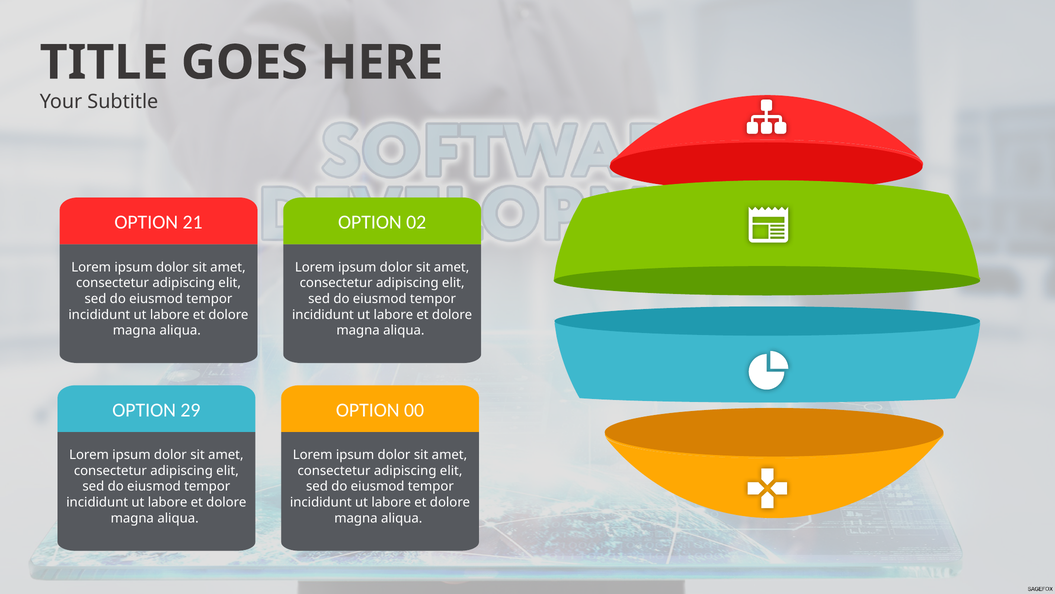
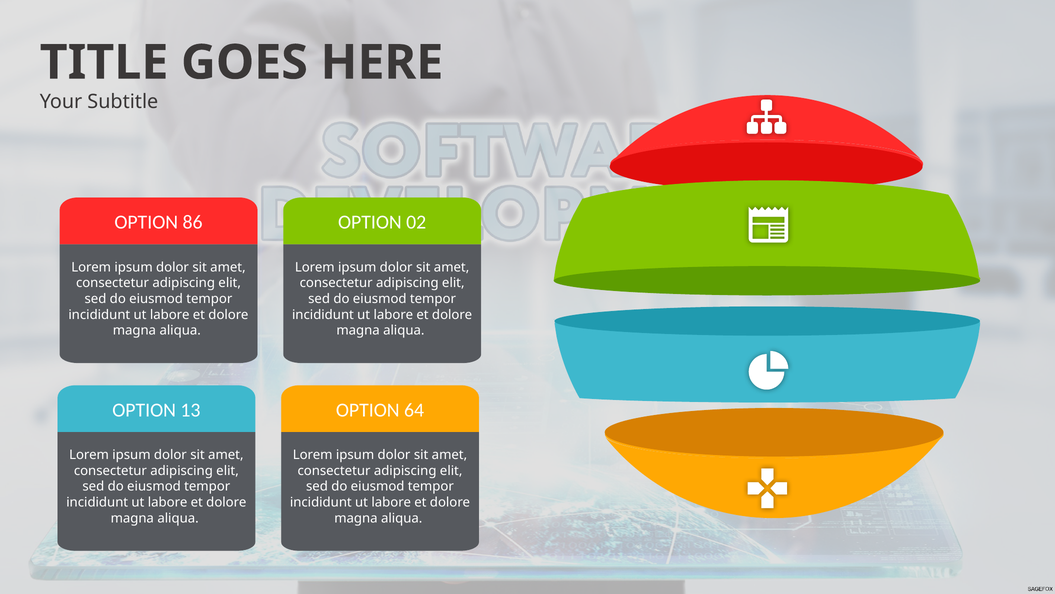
21: 21 -> 86
29: 29 -> 13
00: 00 -> 64
